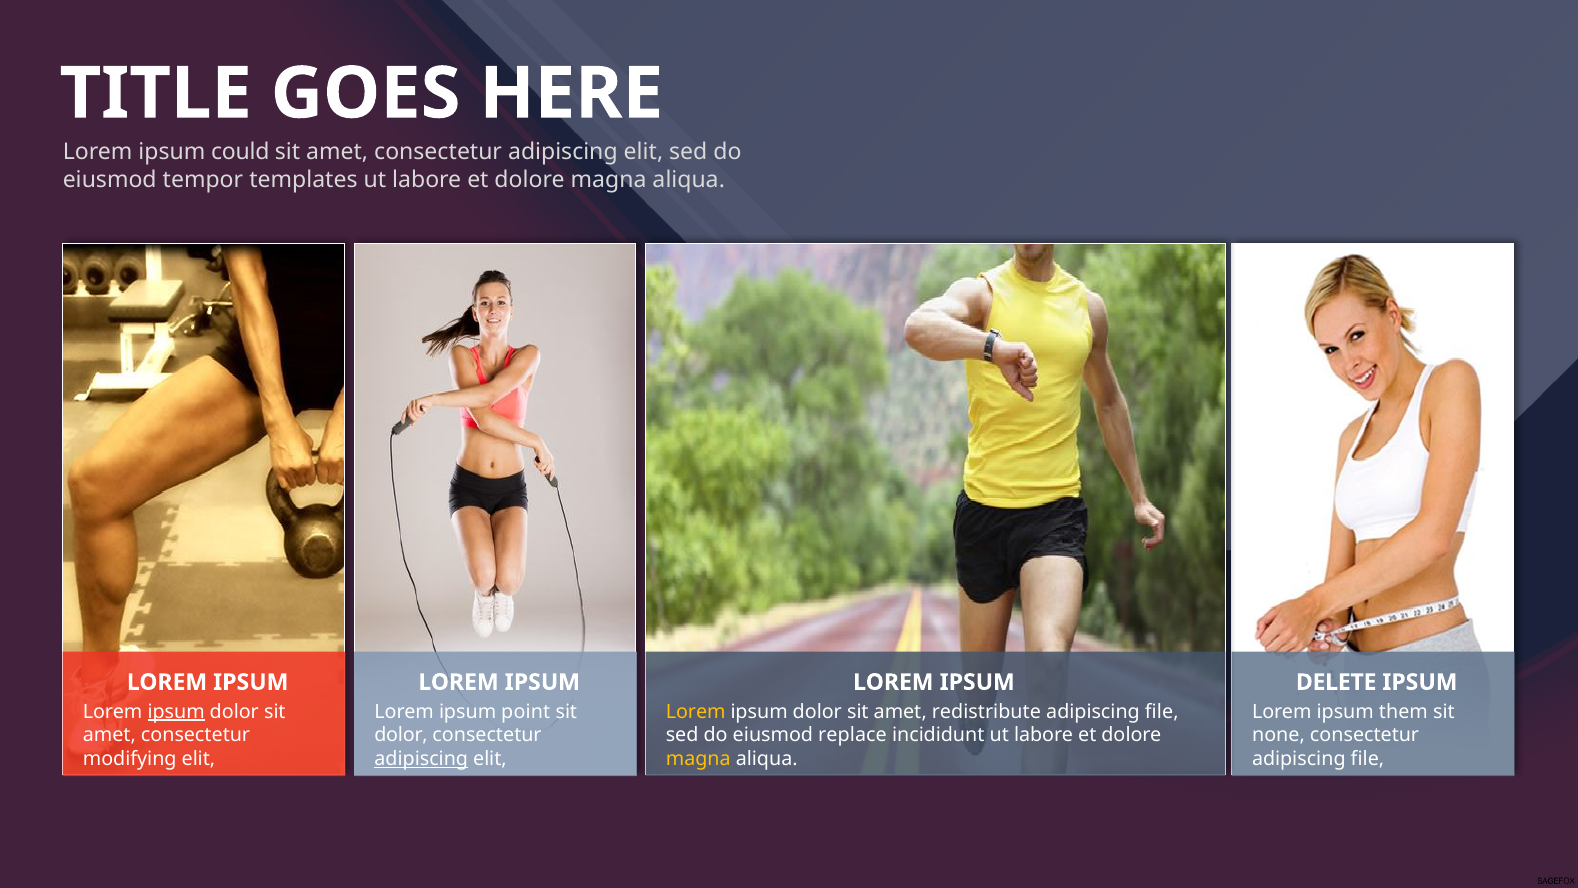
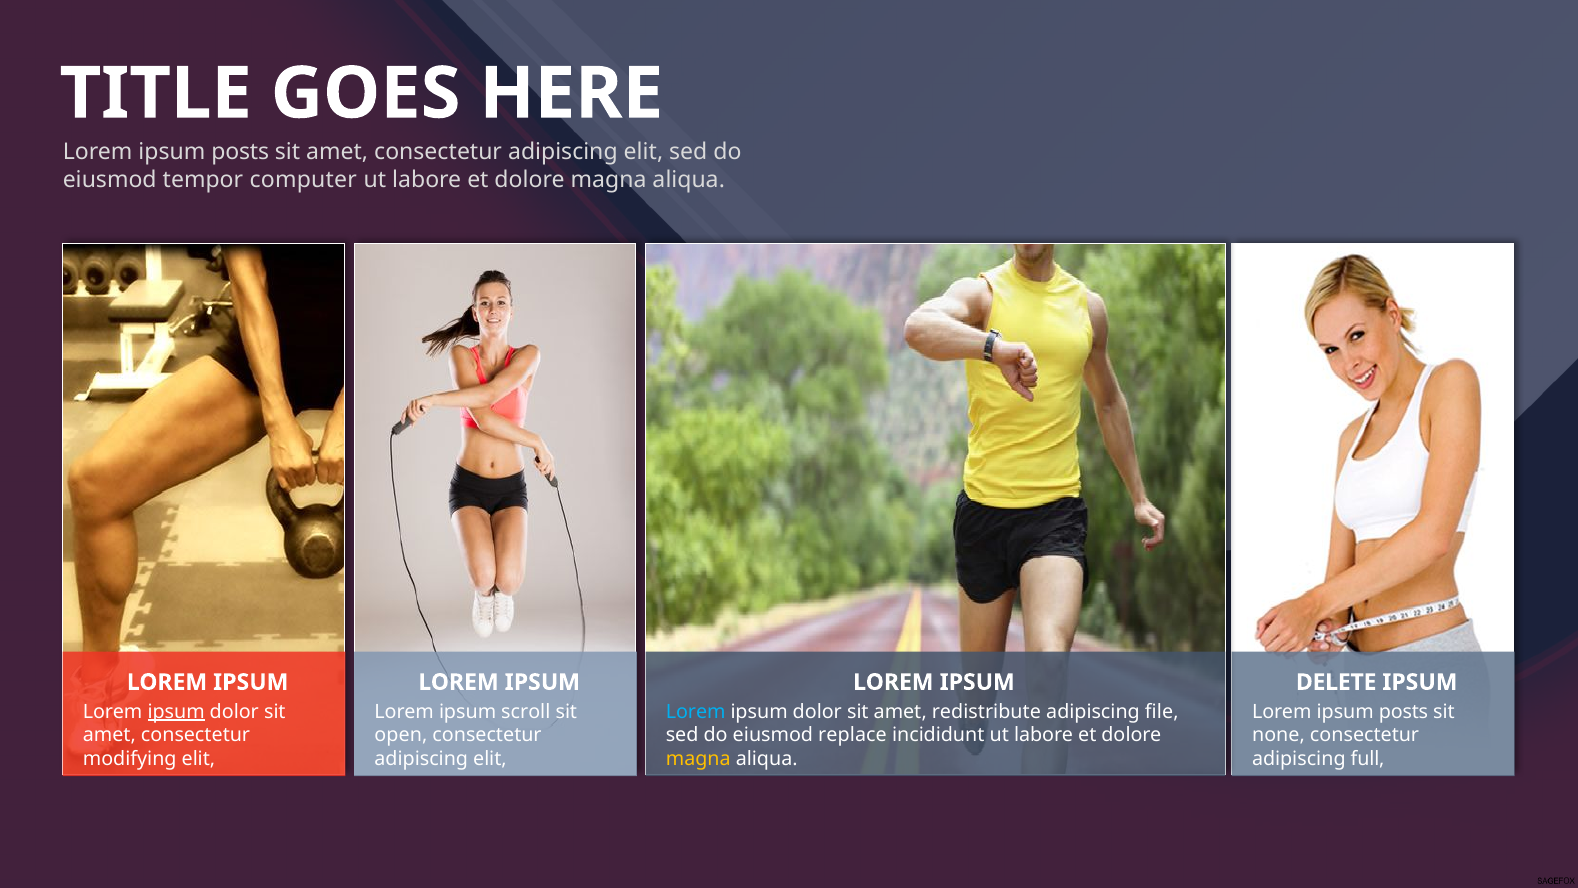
could at (240, 152): could -> posts
templates: templates -> computer
point: point -> scroll
Lorem at (696, 711) colour: yellow -> light blue
them at (1403, 711): them -> posts
dolor at (401, 735): dolor -> open
adipiscing at (421, 759) underline: present -> none
file at (1367, 759): file -> full
